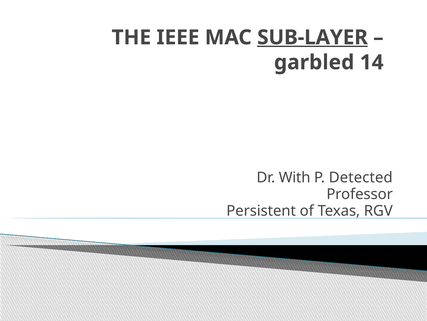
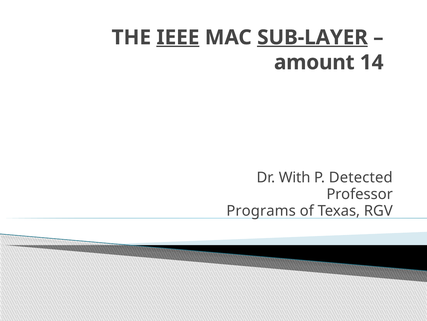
IEEE underline: none -> present
garbled: garbled -> amount
Persistent: Persistent -> Programs
